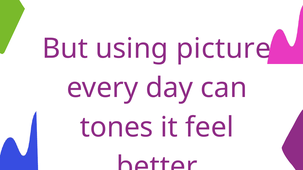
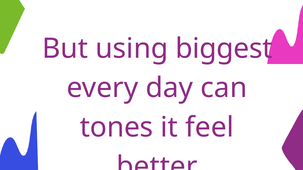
picture: picture -> biggest
